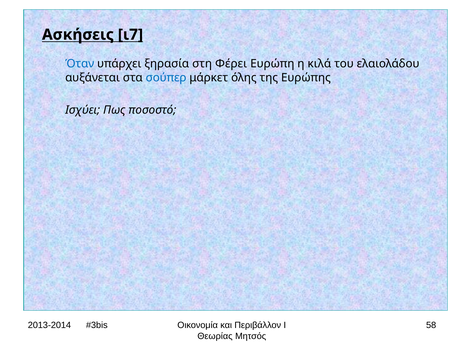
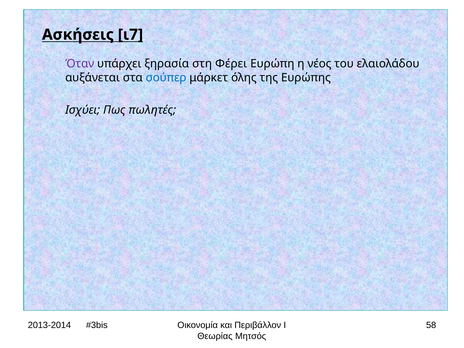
Όταν colour: blue -> purple
κιλά: κιλά -> νέος
ποσοστό: ποσοστό -> πωλητές
